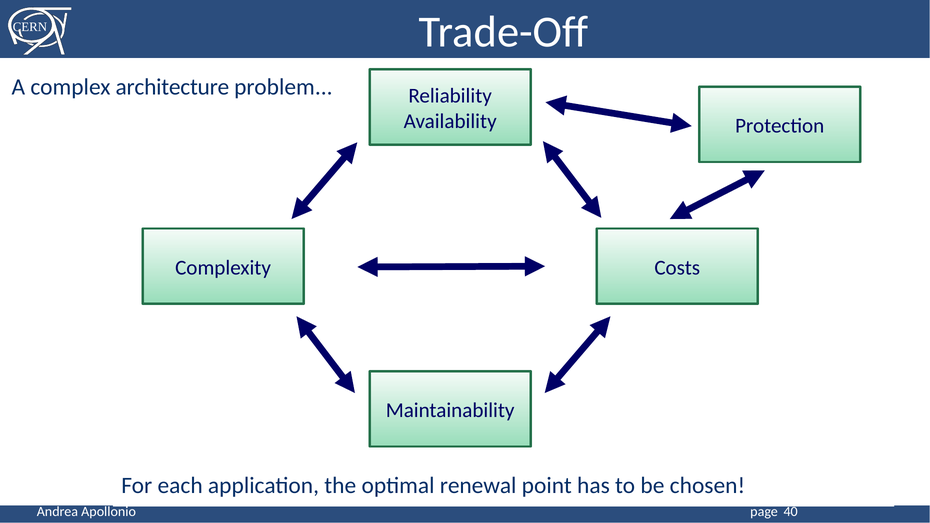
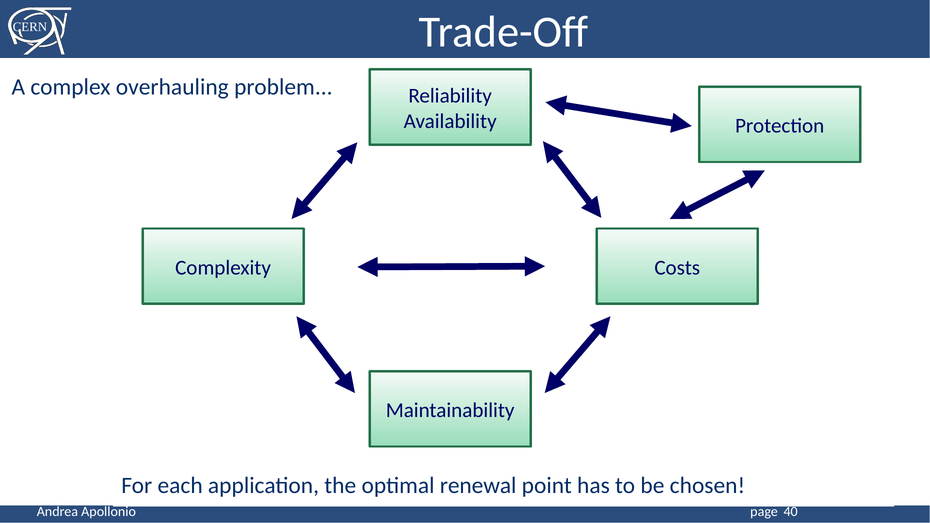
architecture: architecture -> overhauling
